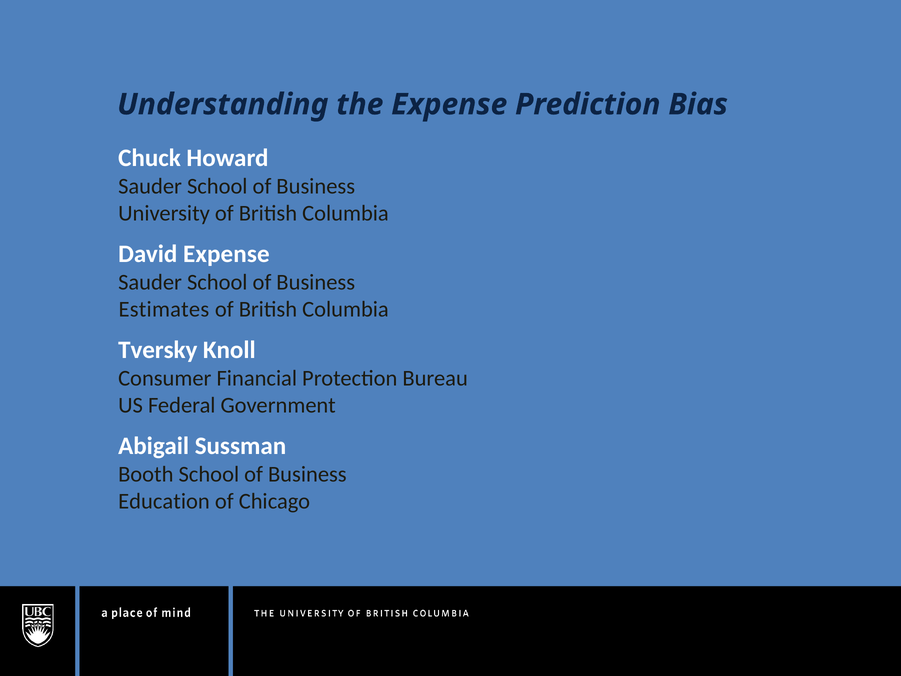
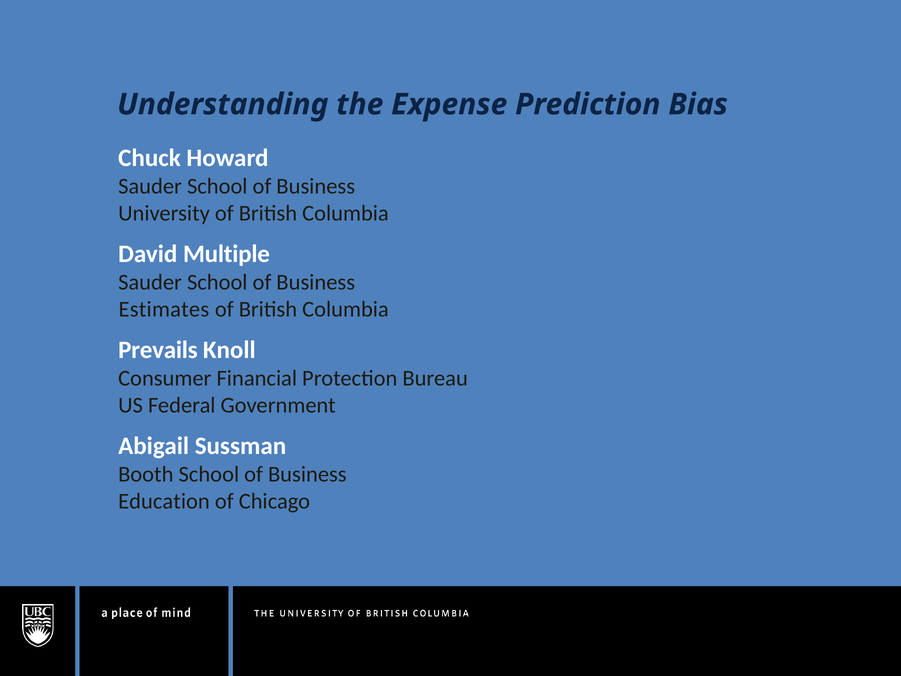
David Expense: Expense -> Multiple
Tversky: Tversky -> Prevails
